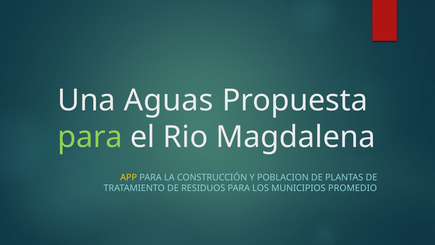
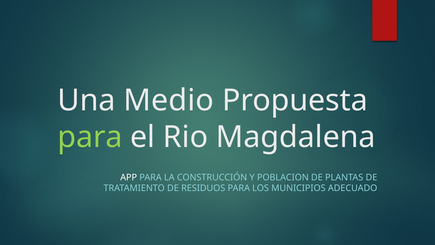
Aguas: Aguas -> Medio
APP colour: yellow -> white
PROMEDIO: PROMEDIO -> ADECUADO
